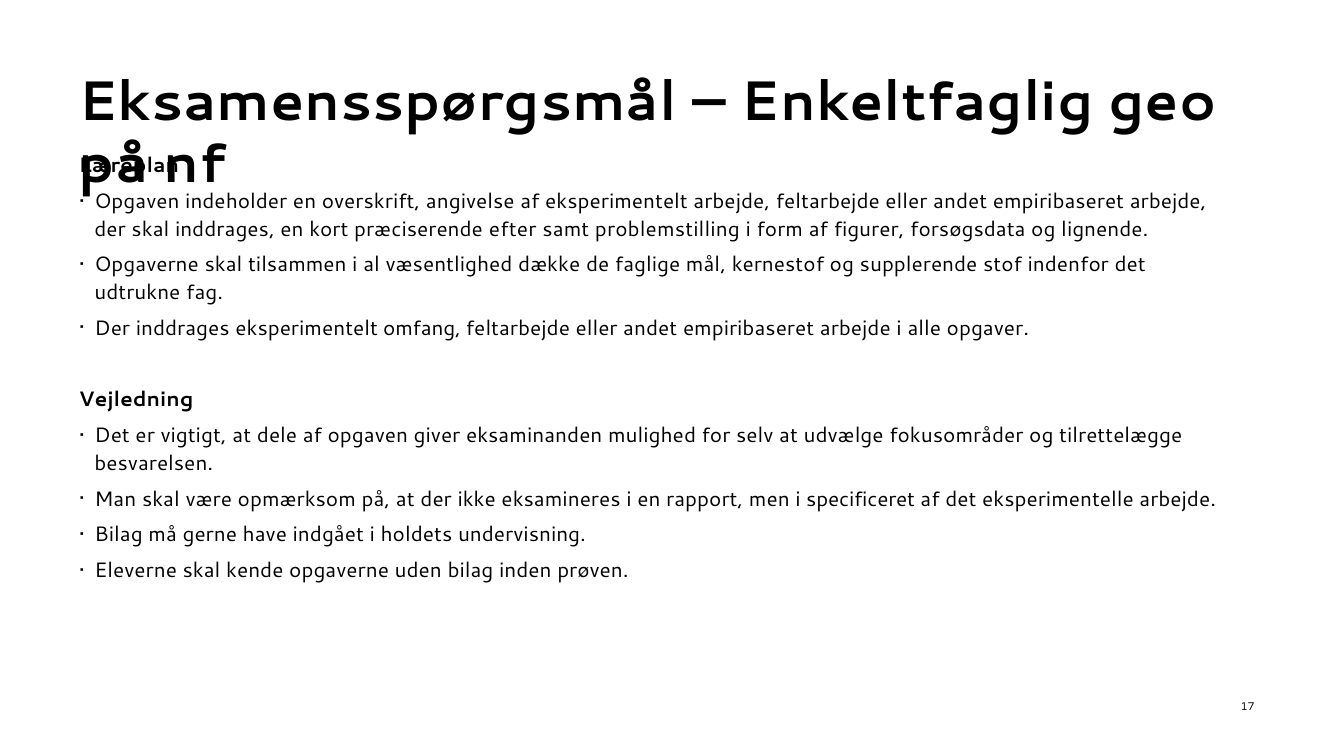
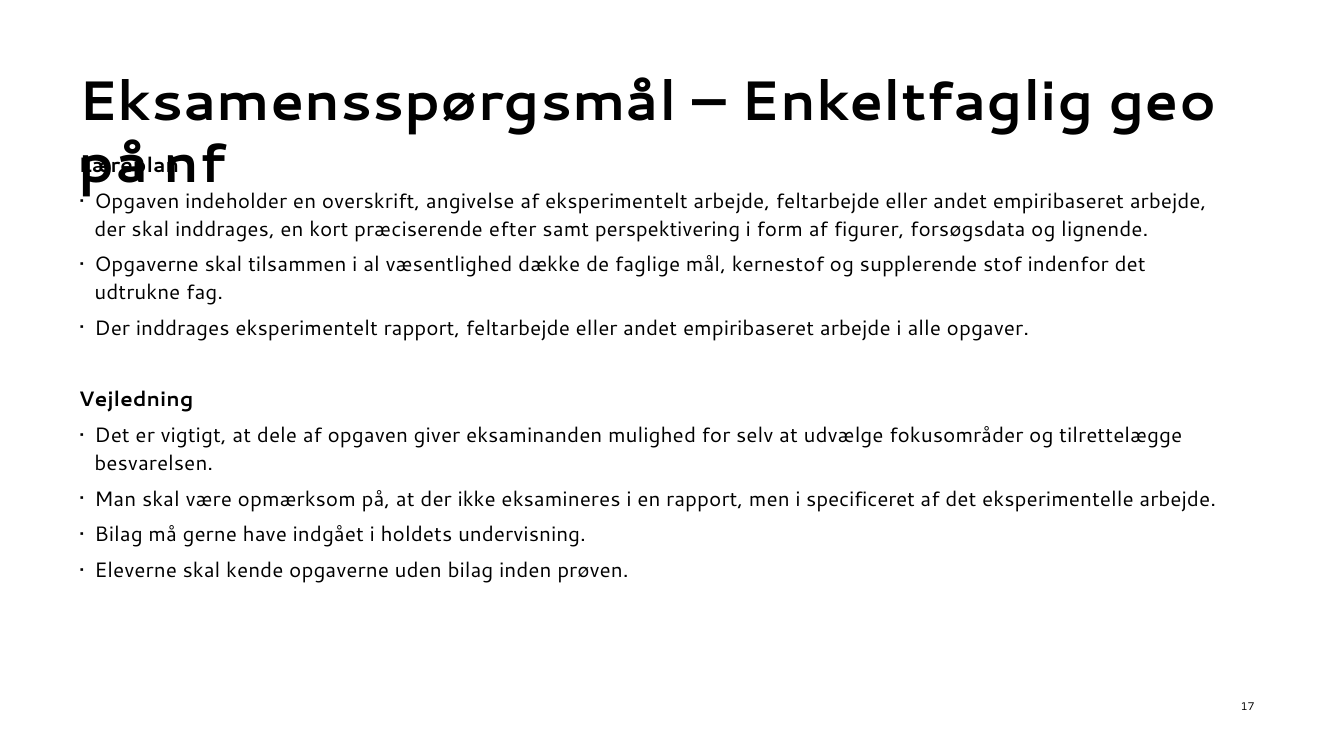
problemstilling: problemstilling -> perspektivering
eksperimentelt omfang: omfang -> rapport
